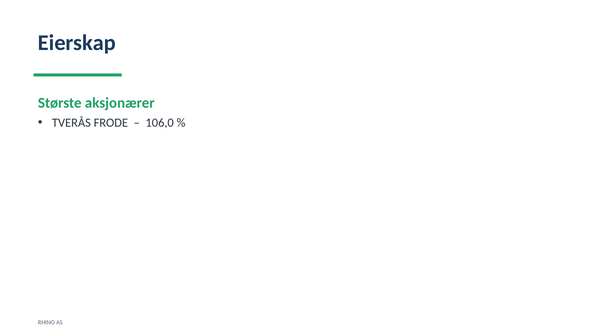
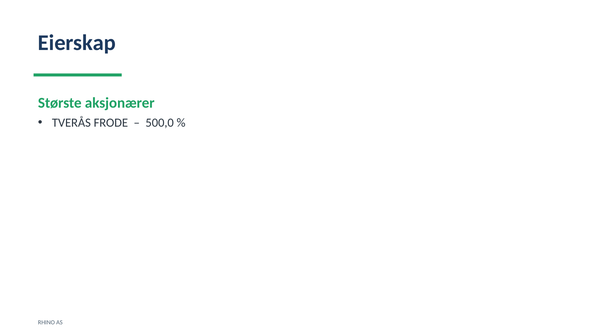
106,0: 106,0 -> 500,0
